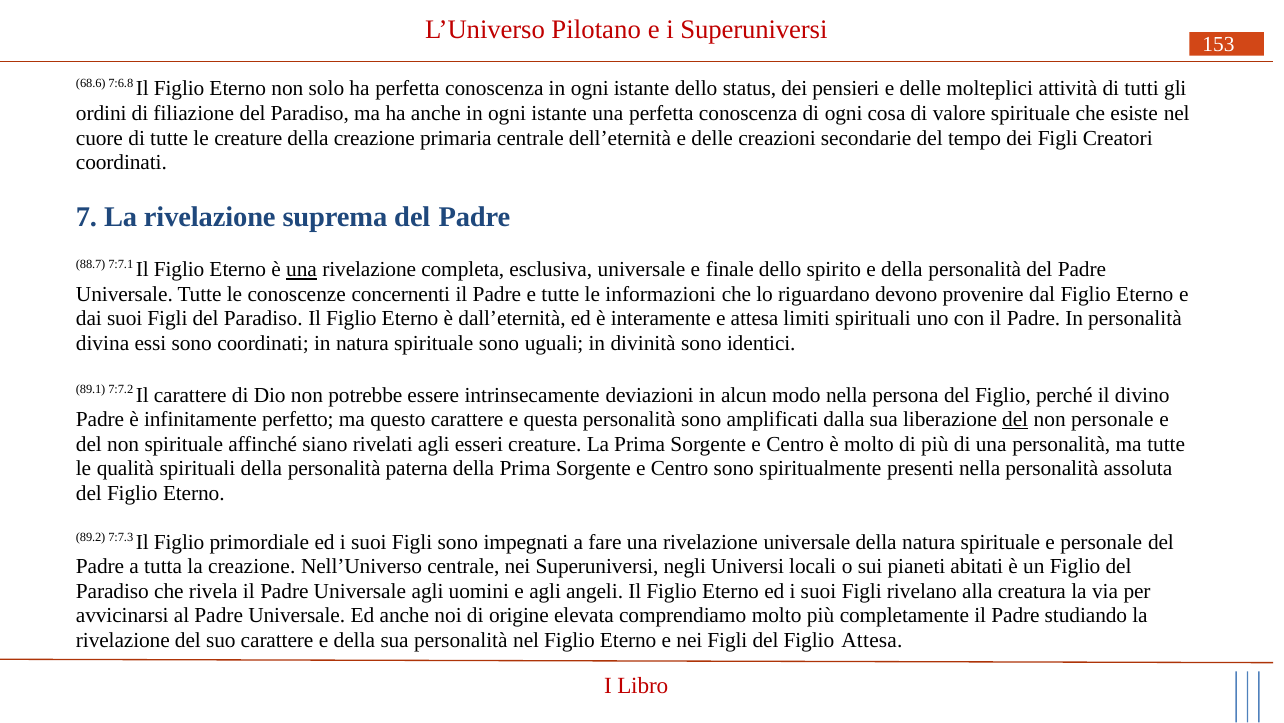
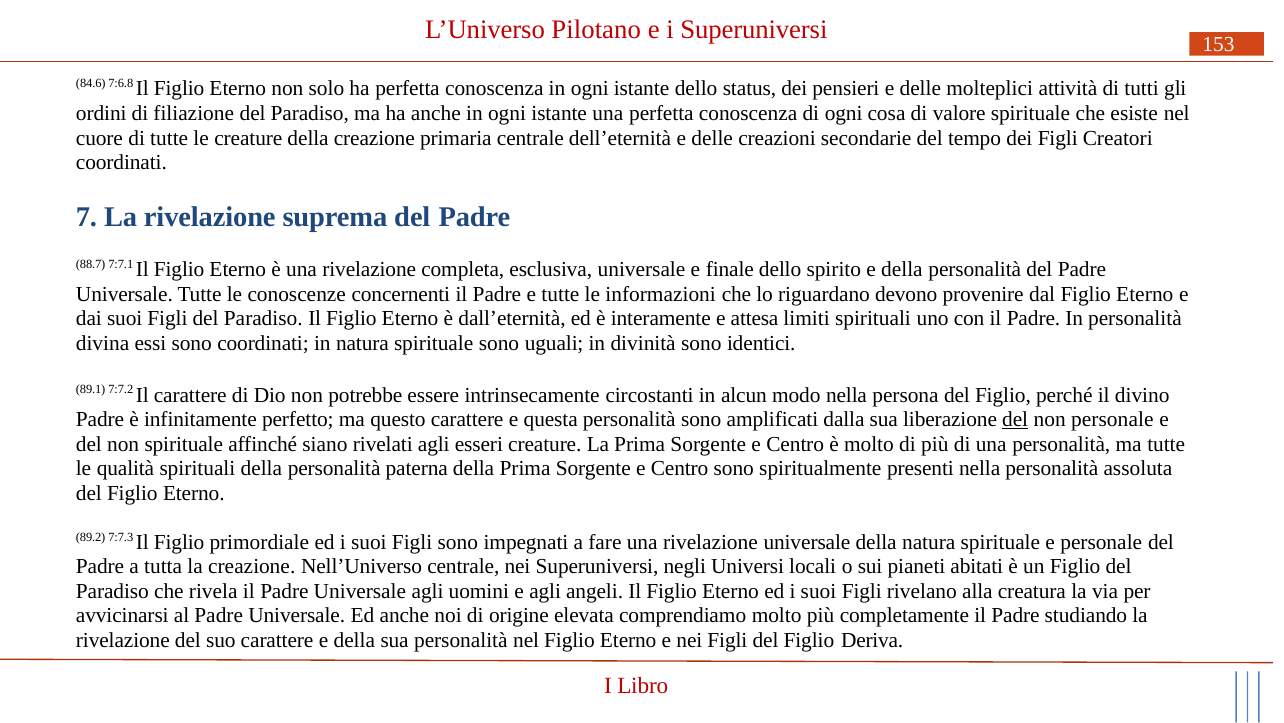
68.6: 68.6 -> 84.6
una at (302, 270) underline: present -> none
deviazioni: deviazioni -> circostanti
Figlio Attesa: Attesa -> Deriva
